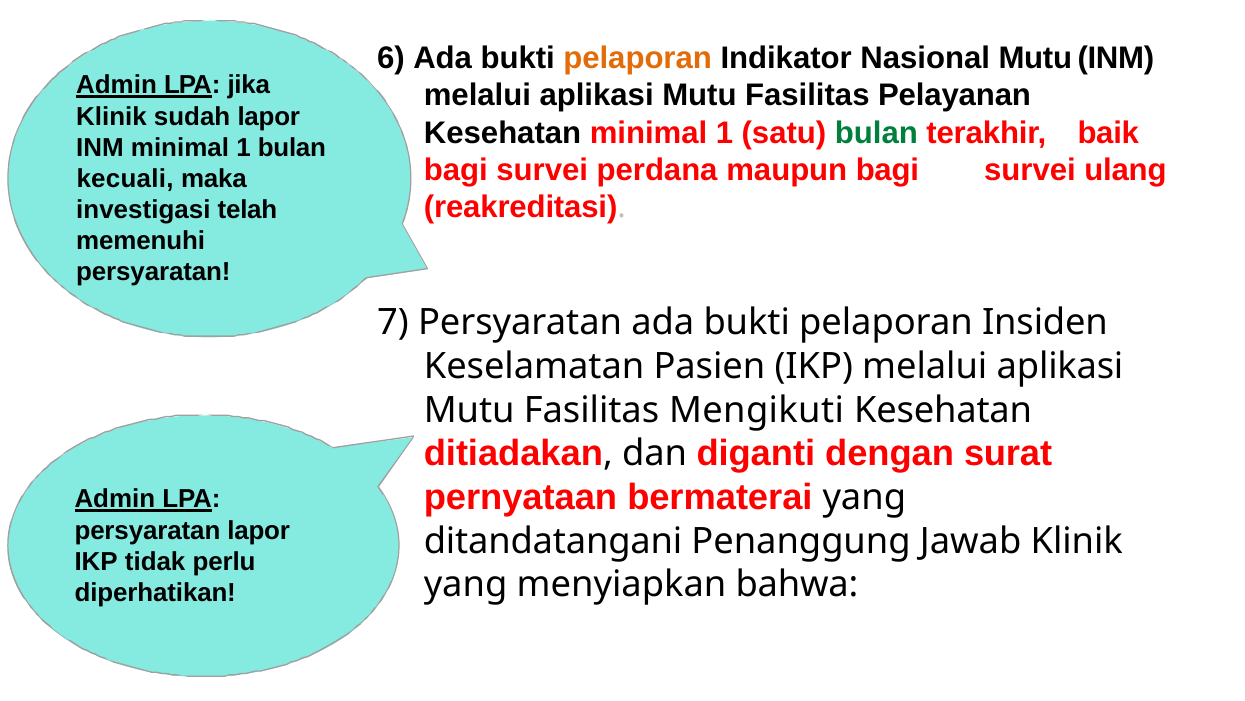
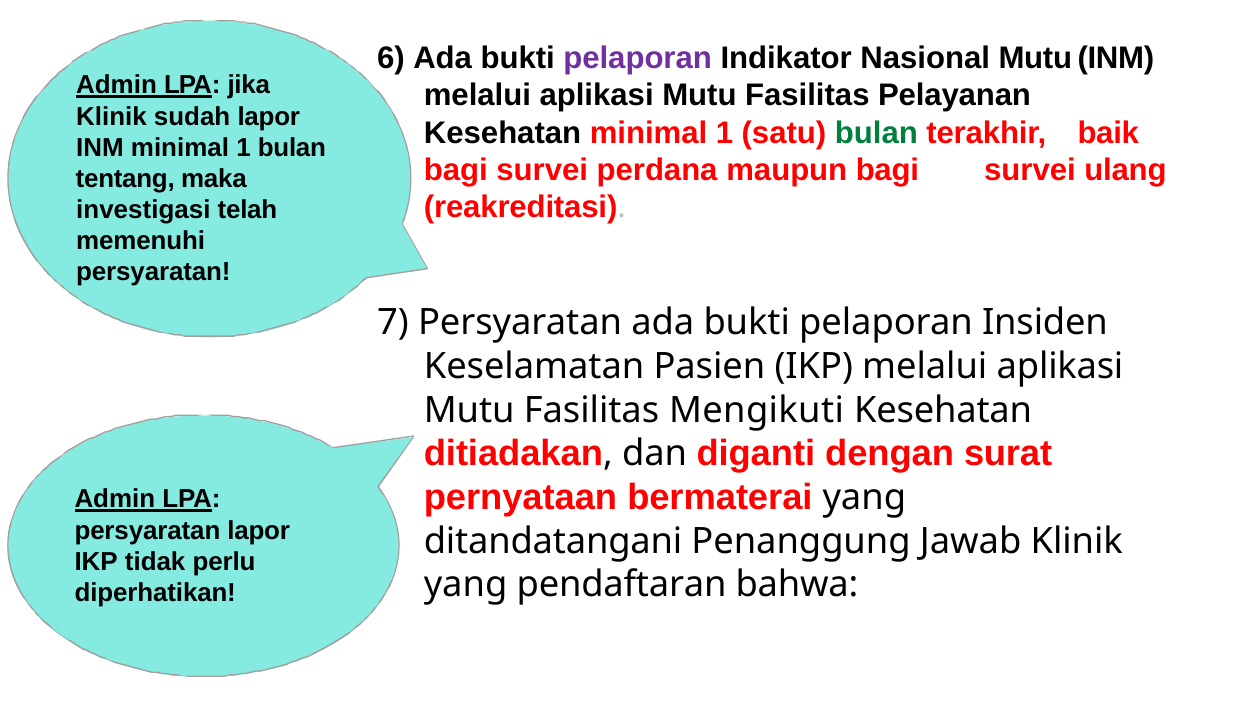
pelaporan at (638, 58) colour: orange -> purple
kecuali: kecuali -> tentang
menyiapkan: menyiapkan -> pendaftaran
